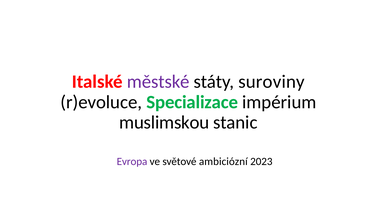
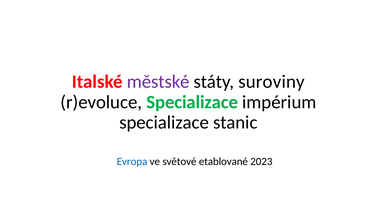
muslimskou at (164, 122): muslimskou -> specializace
Evropa colour: purple -> blue
ambiciózní: ambiciózní -> etablované
